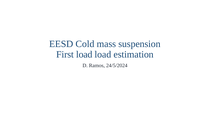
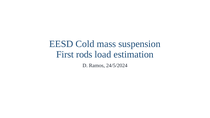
First load: load -> rods
